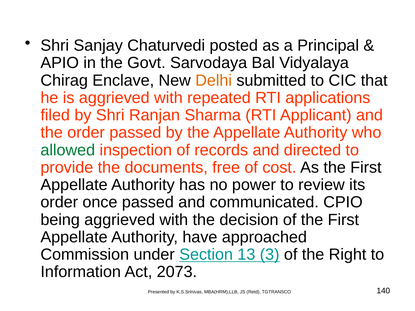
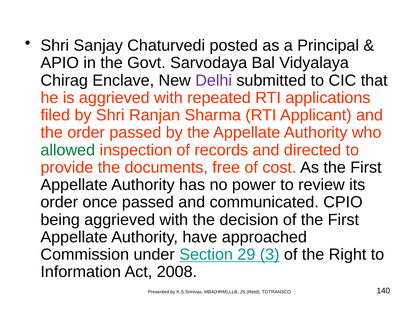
Delhi colour: orange -> purple
13: 13 -> 29
2073: 2073 -> 2008
